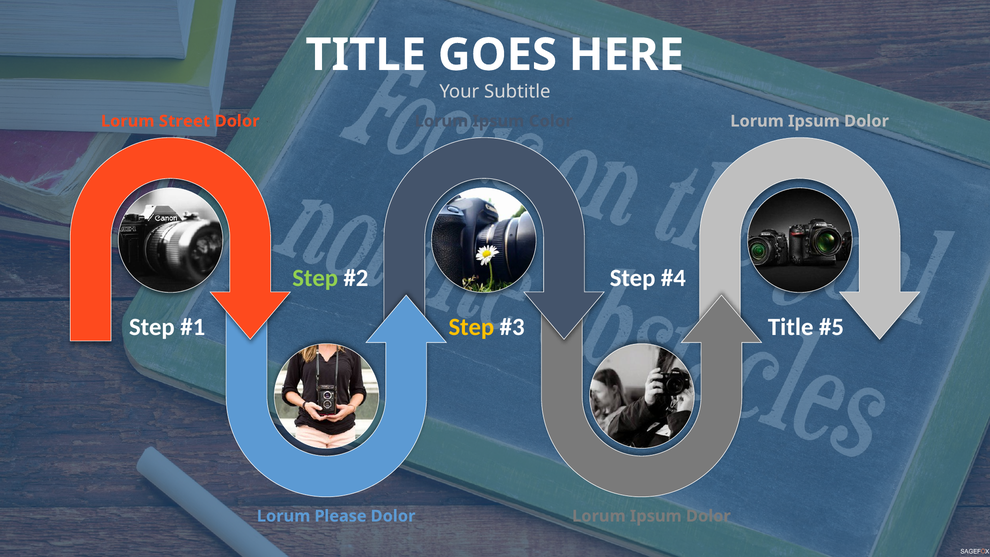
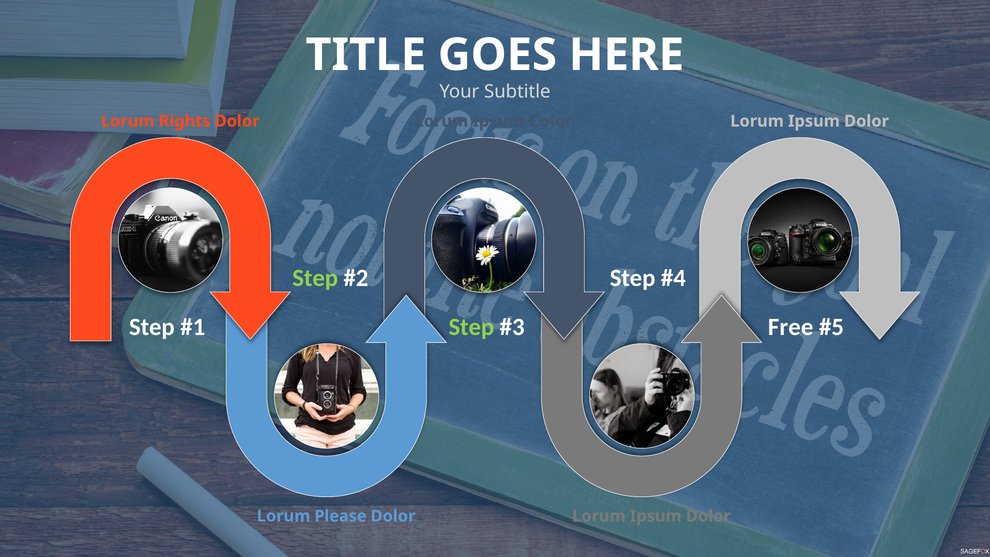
Street: Street -> Rights
Step at (471, 327) colour: yellow -> light green
Title at (791, 327): Title -> Free
